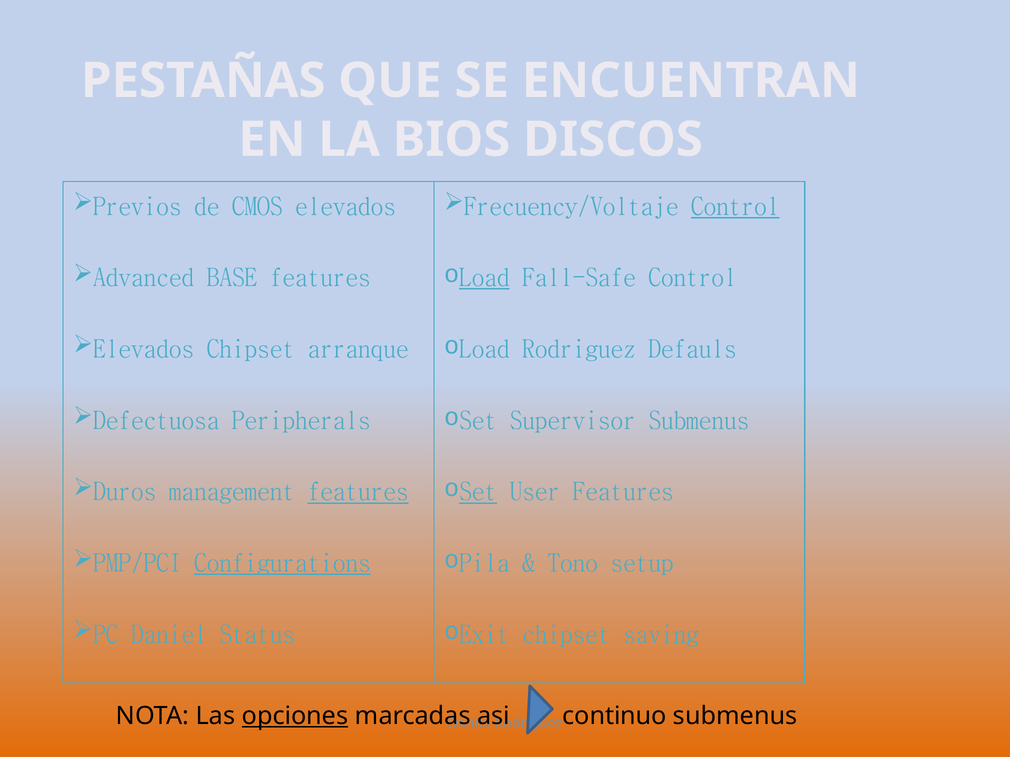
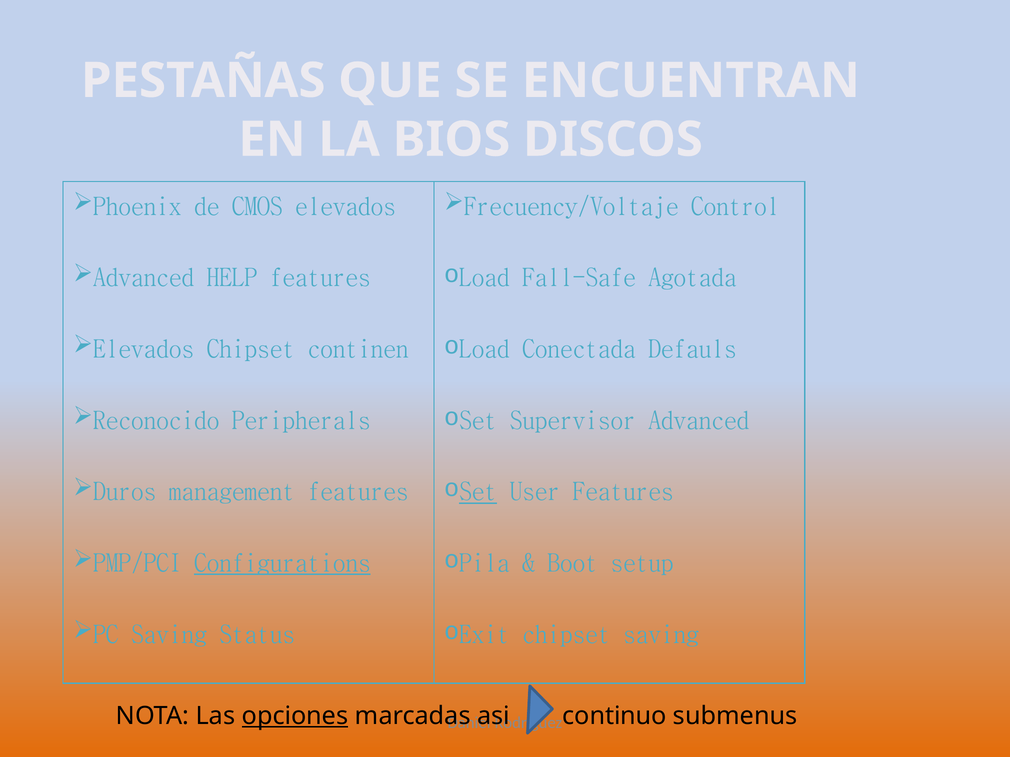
Previos: Previos -> Phoenix
Control at (735, 207) underline: present -> none
BASE: BASE -> HELP
Load at (484, 278) underline: present -> none
Fall-Safe Control: Control -> Agotada
arranque: arranque -> continen
Load Rodriguez: Rodriguez -> Conectada
Defectuosa: Defectuosa -> Reconocido
Supervisor Submenus: Submenus -> Advanced
features at (358, 492) underline: present -> none
Tono: Tono -> Boot
PC Daniel: Daniel -> Saving
